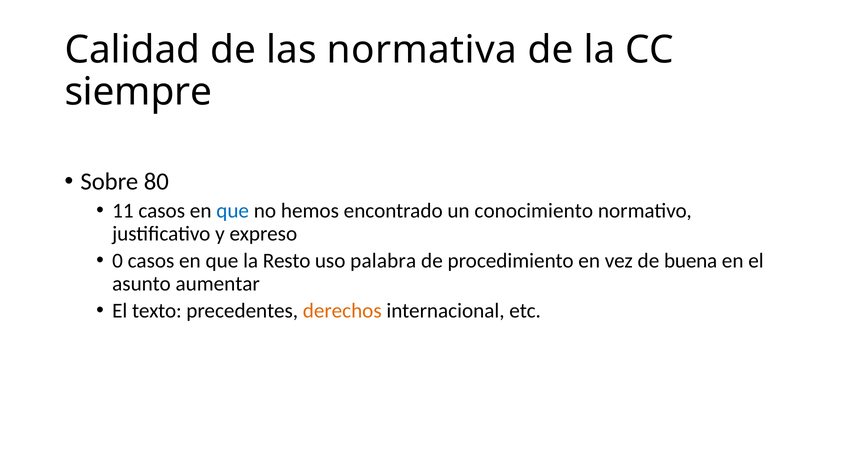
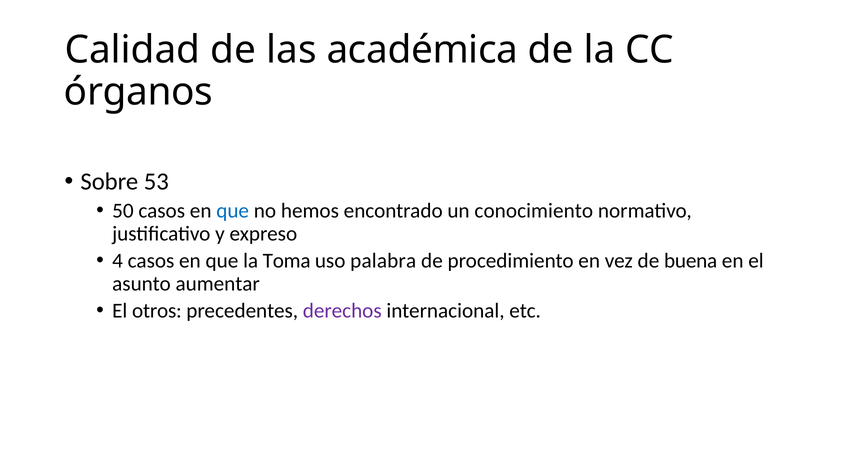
normativa: normativa -> académica
siempre: siempre -> órganos
80: 80 -> 53
11: 11 -> 50
0: 0 -> 4
Resto: Resto -> Toma
texto: texto -> otros
derechos colour: orange -> purple
